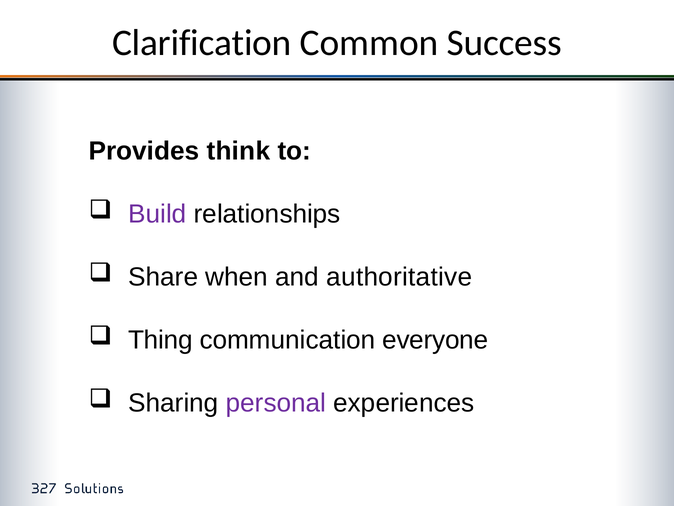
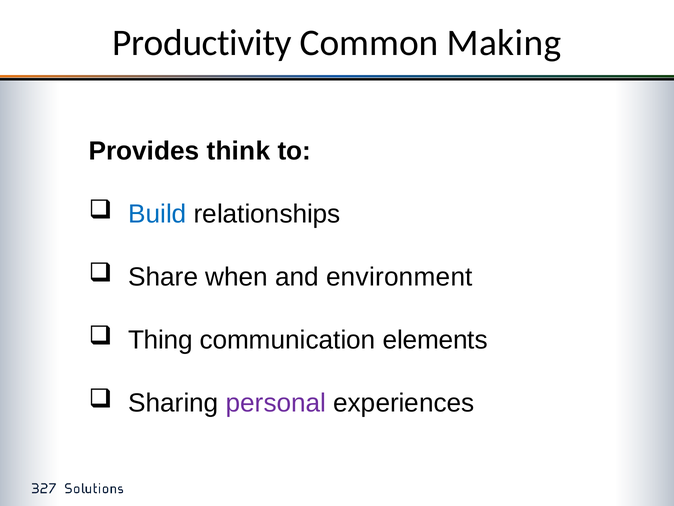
Clarification: Clarification -> Productivity
Success: Success -> Making
Build colour: purple -> blue
authoritative: authoritative -> environment
everyone: everyone -> elements
